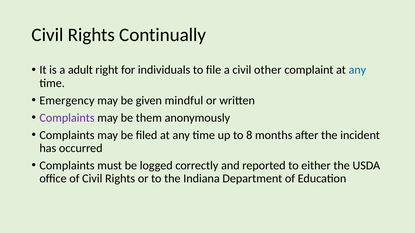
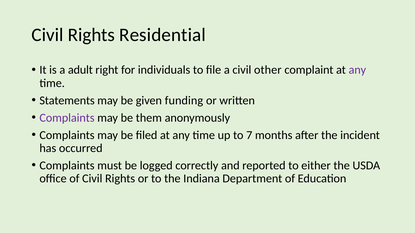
Continually: Continually -> Residential
any at (357, 70) colour: blue -> purple
Emergency: Emergency -> Statements
mindful: mindful -> funding
8: 8 -> 7
